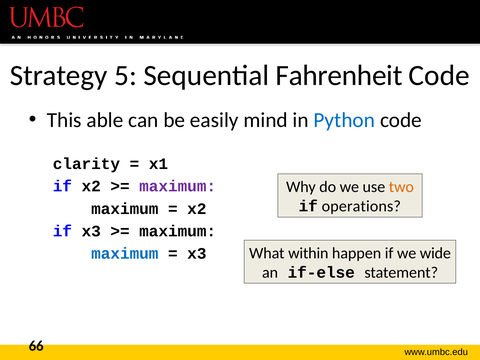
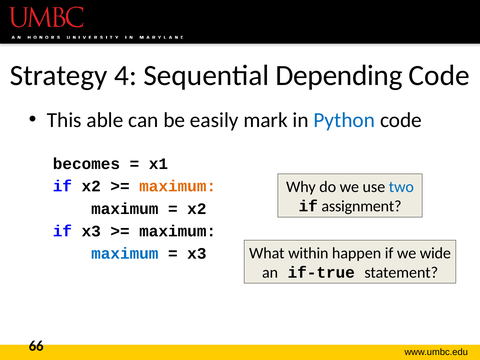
5: 5 -> 4
Fahrenheit: Fahrenheit -> Depending
mind: mind -> mark
clarity: clarity -> becomes
maximum at (178, 186) colour: purple -> orange
two colour: orange -> blue
operations: operations -> assignment
if-else: if-else -> if-true
